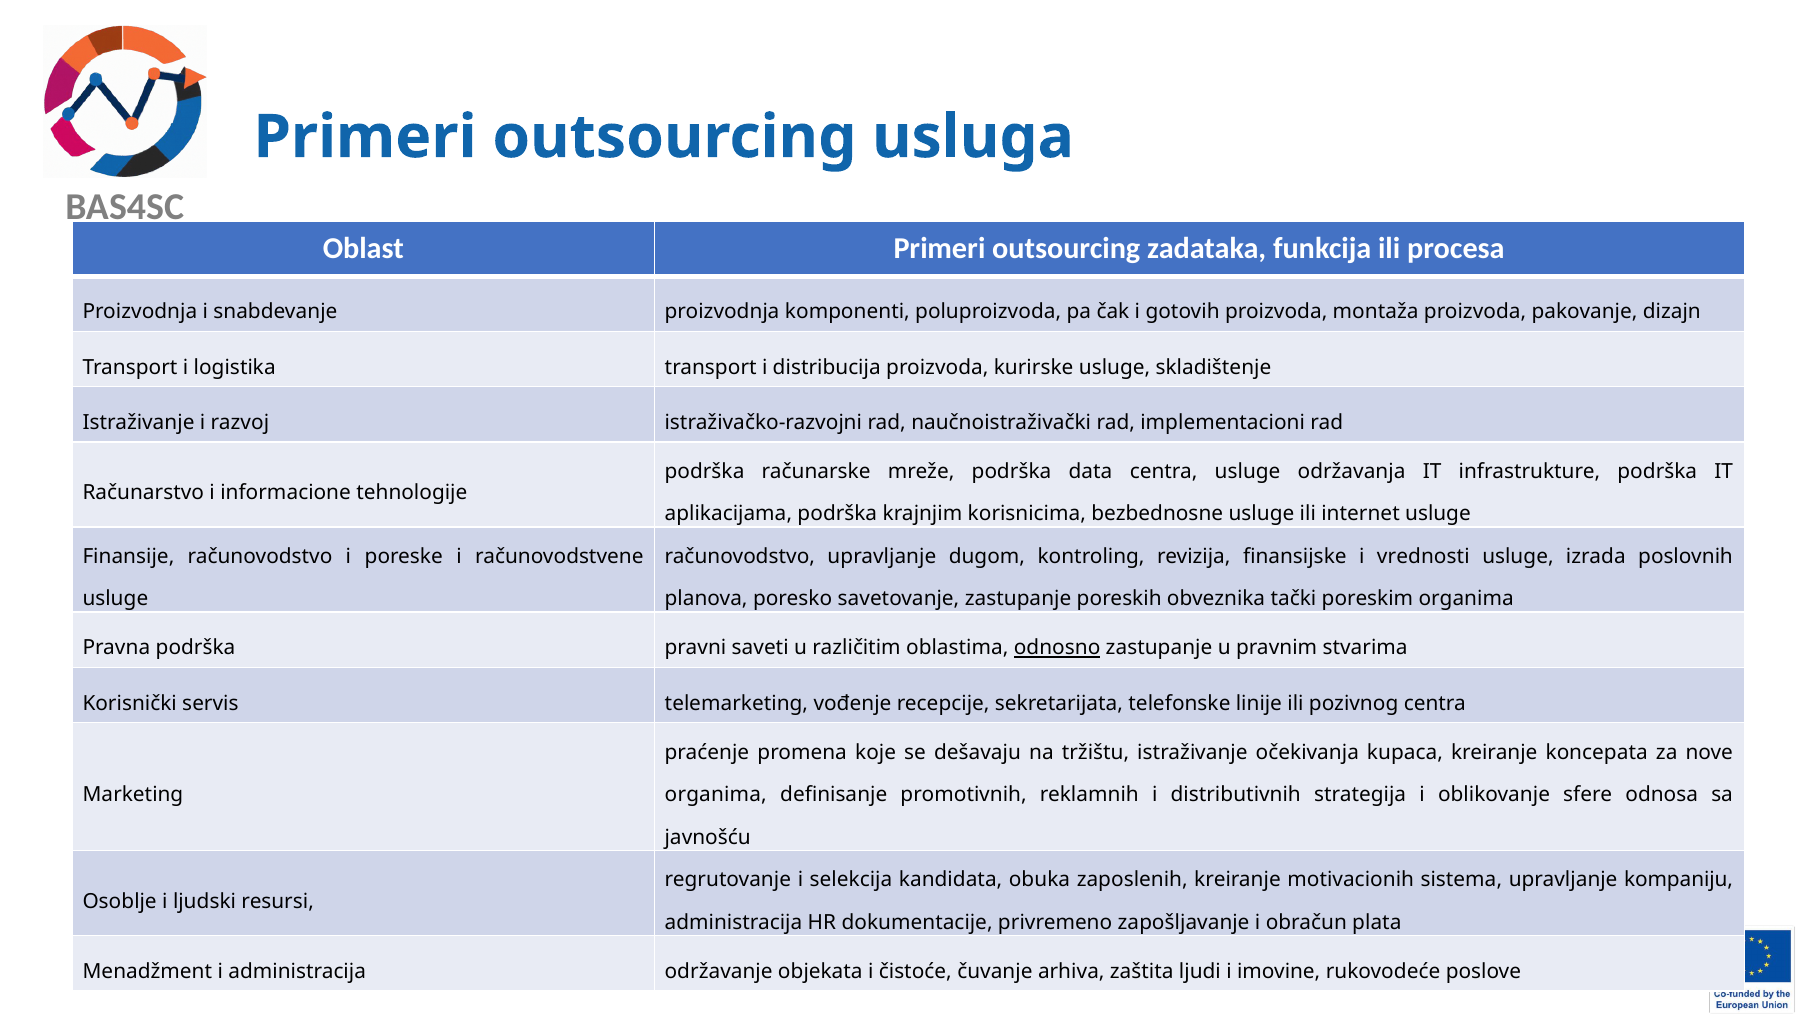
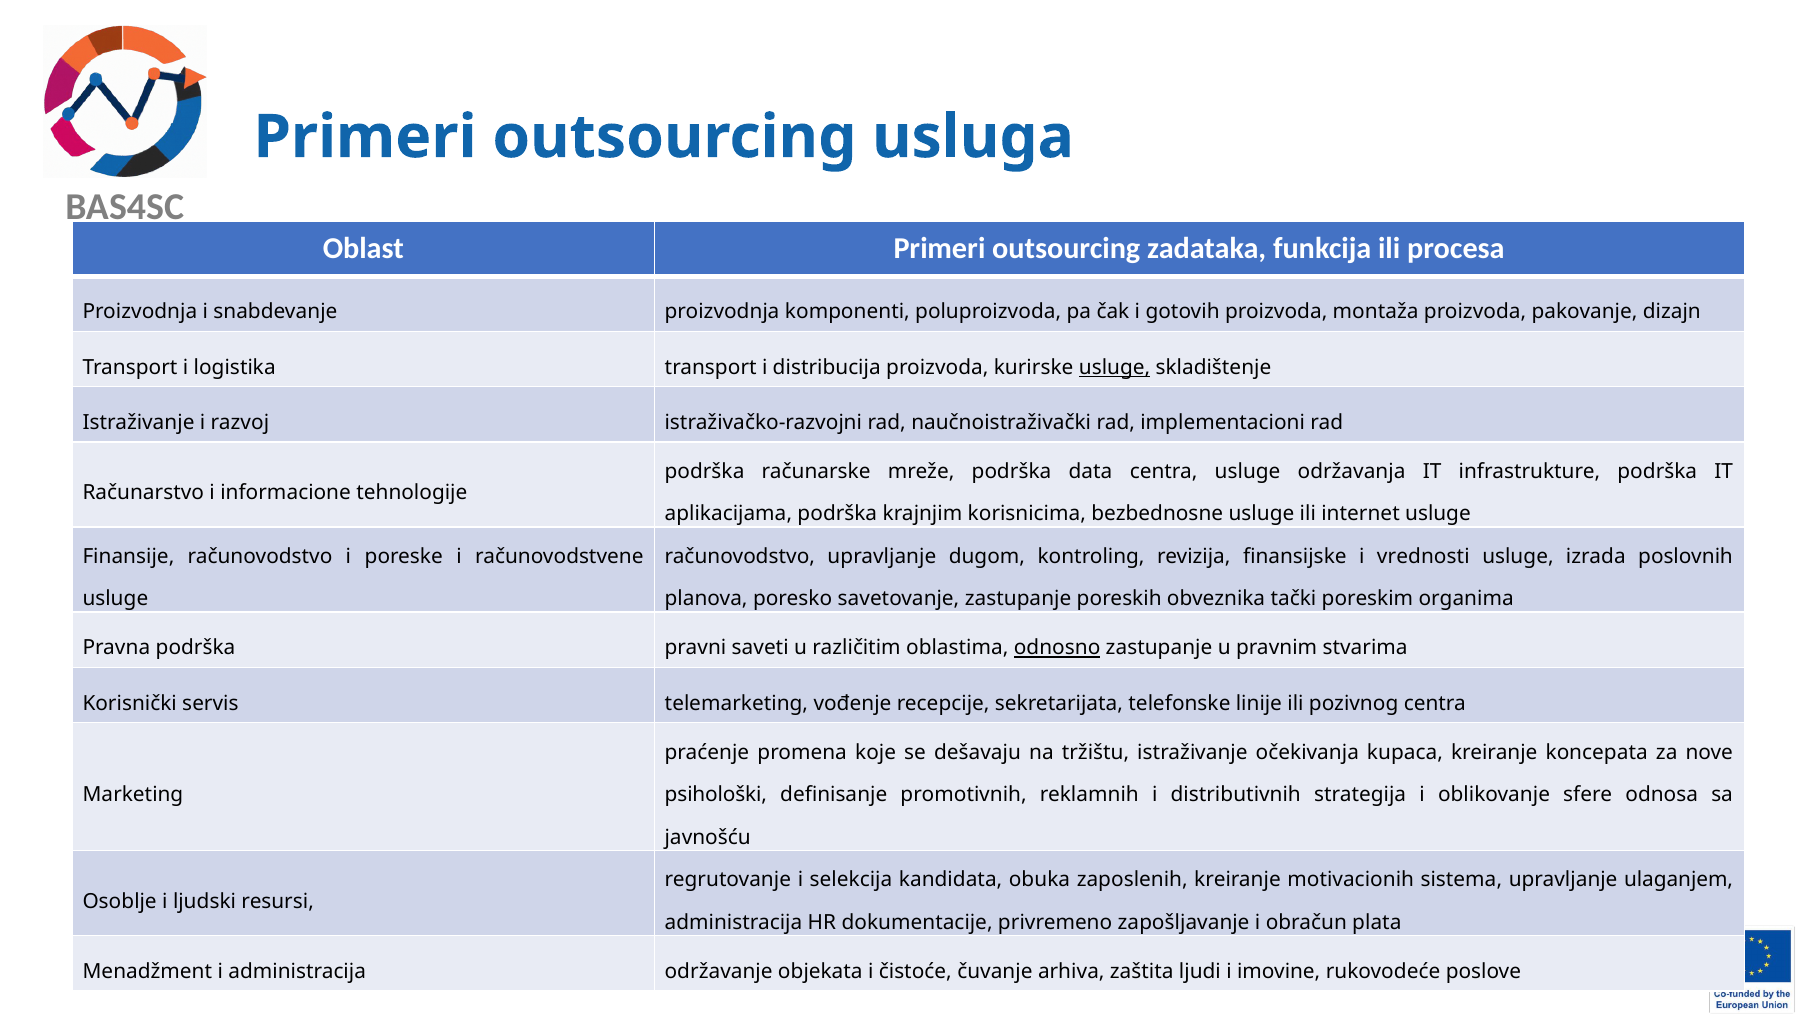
usluge at (1115, 367) underline: none -> present
organima at (716, 795): organima -> psihološki
kompaniju: kompaniju -> ulaganjem
